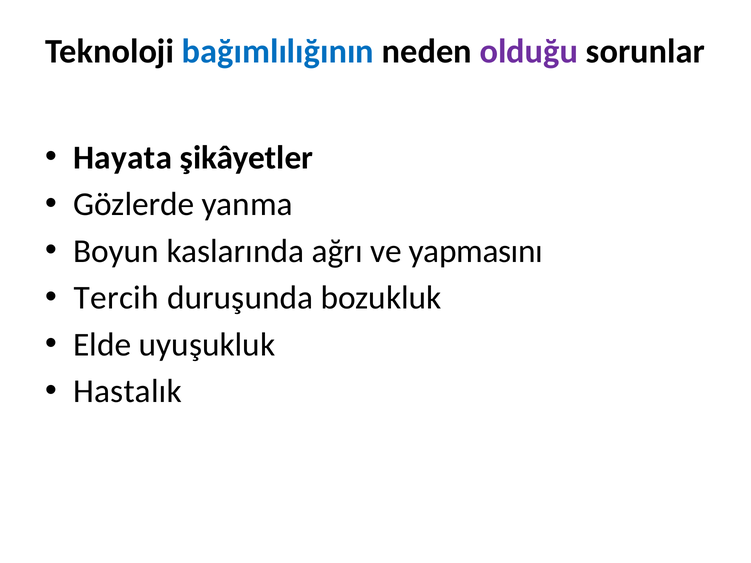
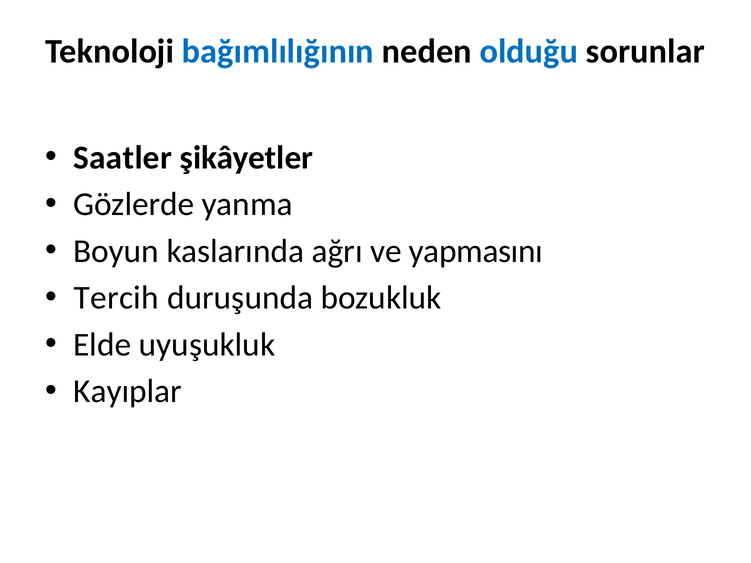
olduğu colour: purple -> blue
Hayata: Hayata -> Saatler
Hastalık: Hastalık -> Kayıplar
